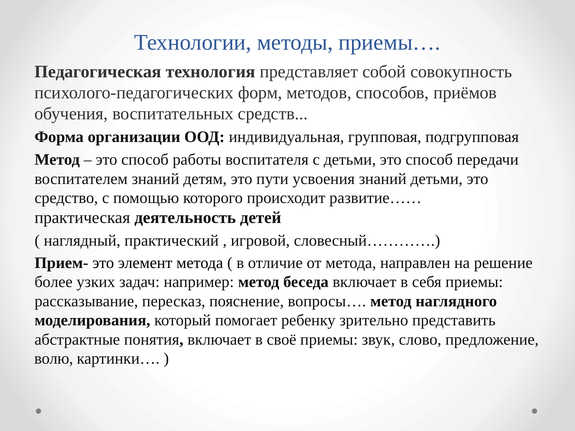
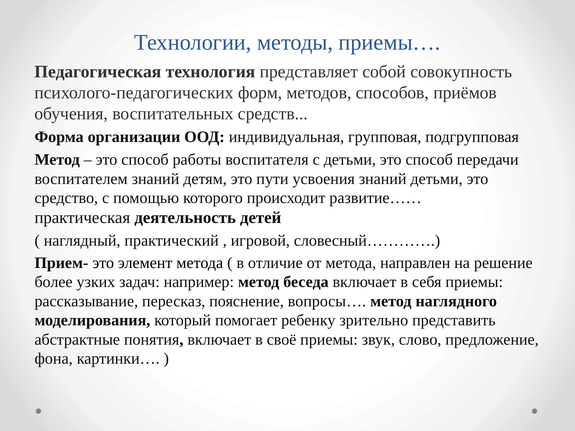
волю: волю -> фона
